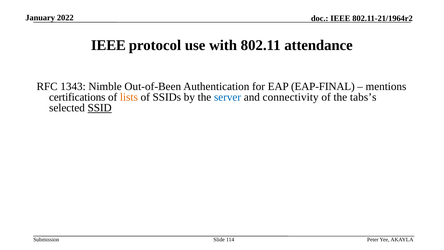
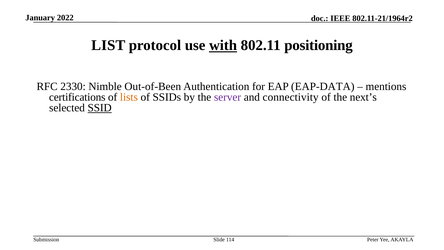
IEEE at (108, 45): IEEE -> LIST
with underline: none -> present
attendance: attendance -> positioning
1343: 1343 -> 2330
EAP‑FINAL: EAP‑FINAL -> EAP‑DATA
server colour: blue -> purple
tabs’s: tabs’s -> next’s
